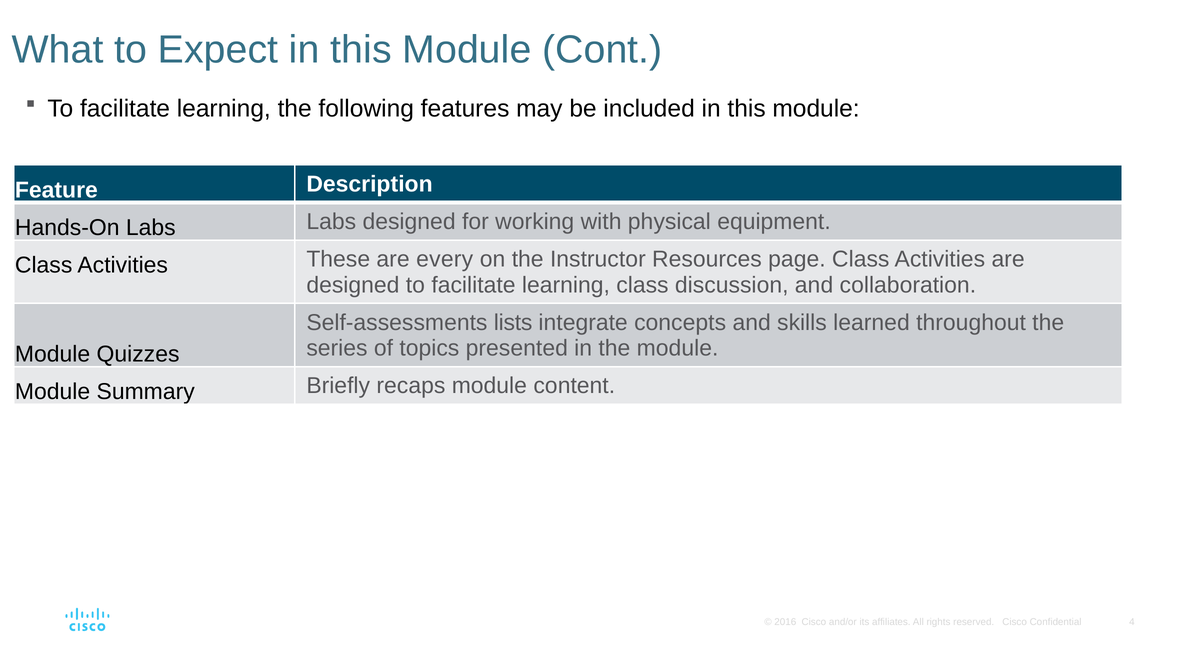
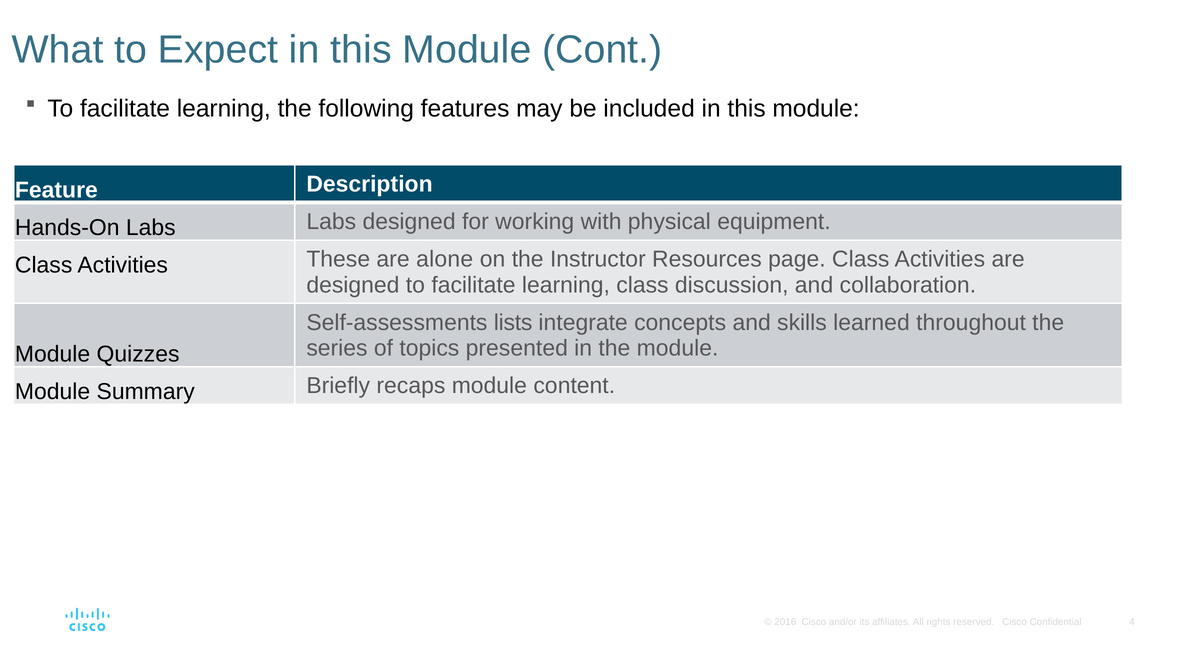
every: every -> alone
